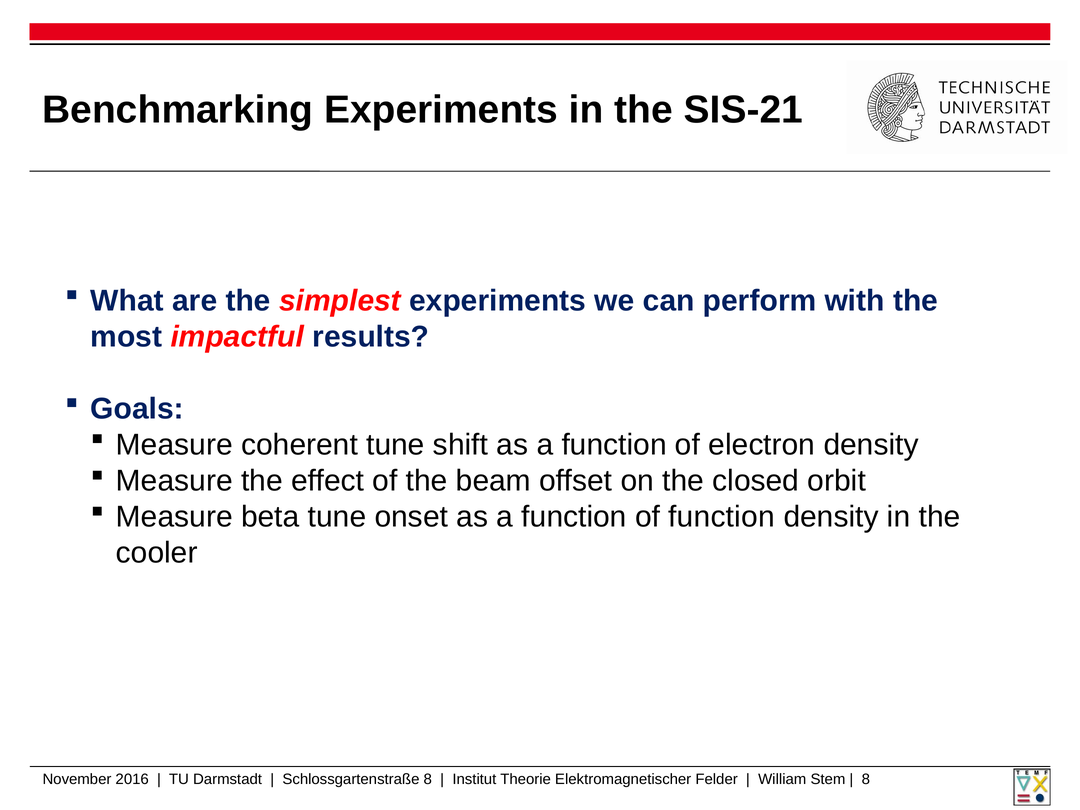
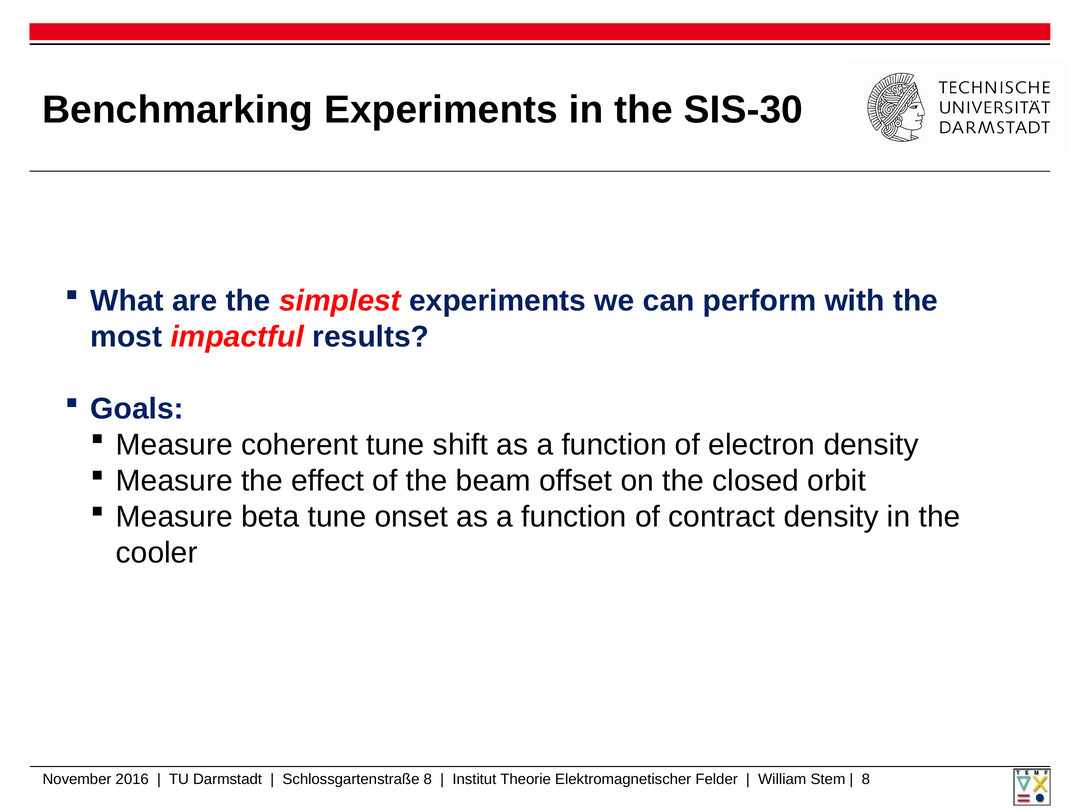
SIS-21: SIS-21 -> SIS-30
of function: function -> contract
